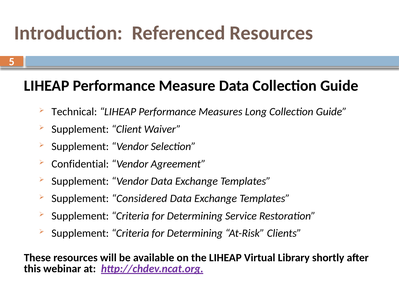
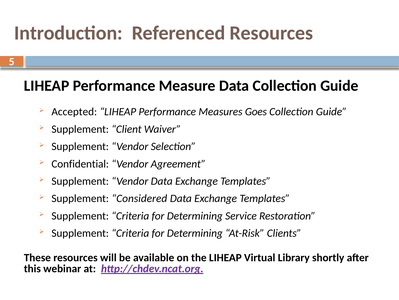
Technical: Technical -> Accepted
Long: Long -> Goes
